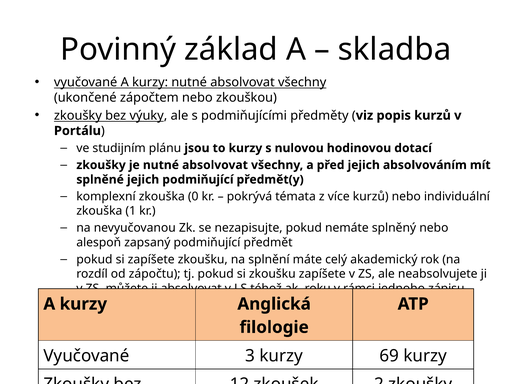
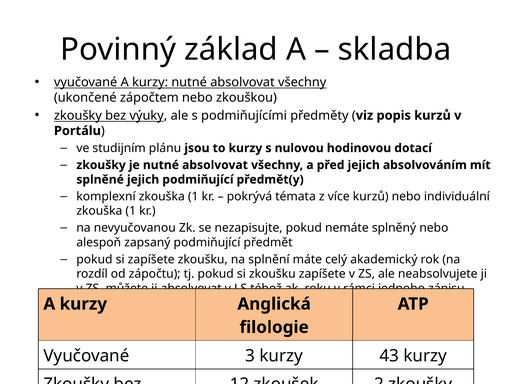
komplexní zkouška 0: 0 -> 1
69: 69 -> 43
